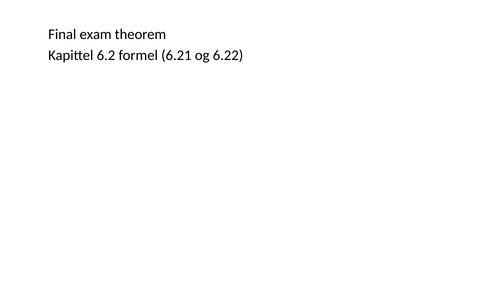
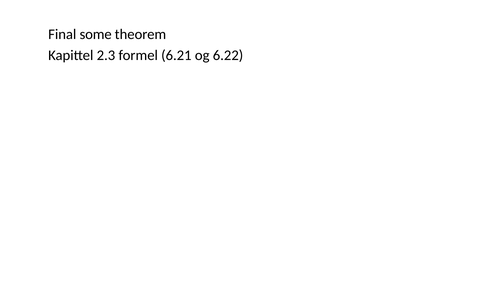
exam: exam -> some
6.2: 6.2 -> 2.3
